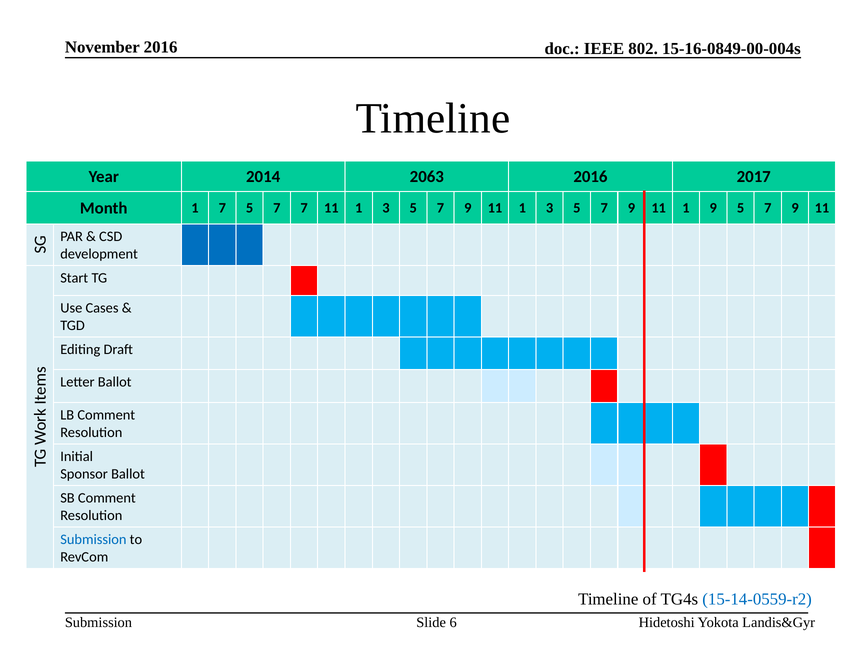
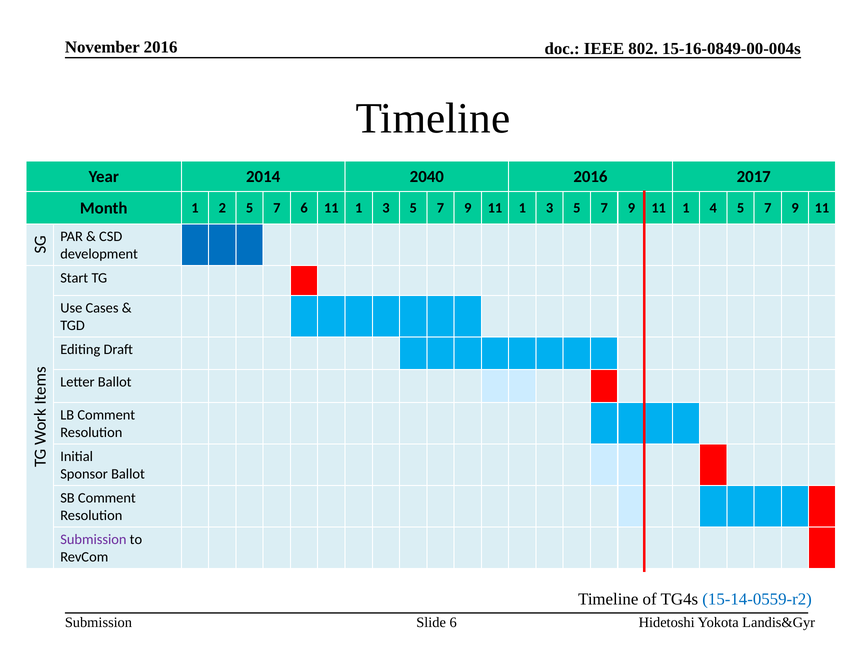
2063: 2063 -> 2040
1 7: 7 -> 2
7 7: 7 -> 6
1 9: 9 -> 4
Submission at (93, 540) colour: blue -> purple
